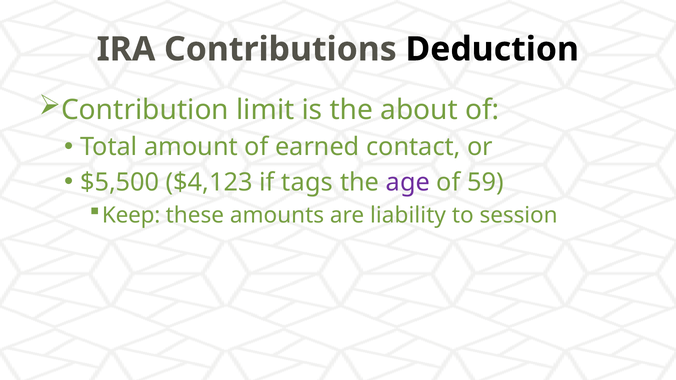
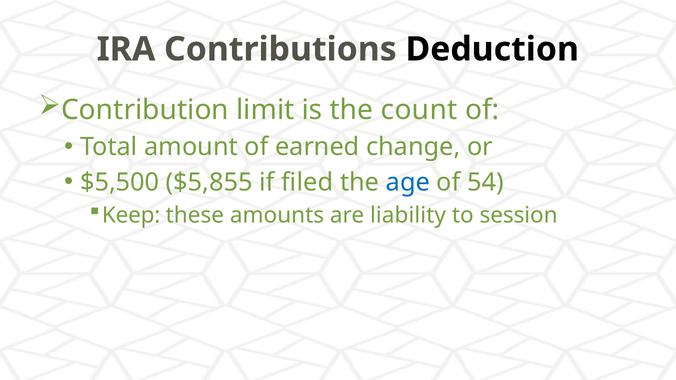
about: about -> count
contact: contact -> change
$4,123: $4,123 -> $5,855
tags: tags -> filed
age colour: purple -> blue
59: 59 -> 54
